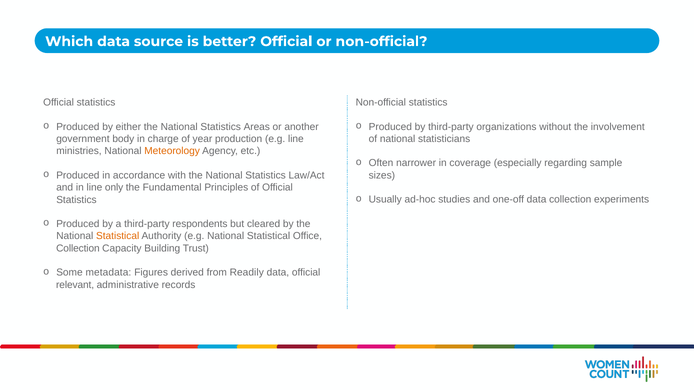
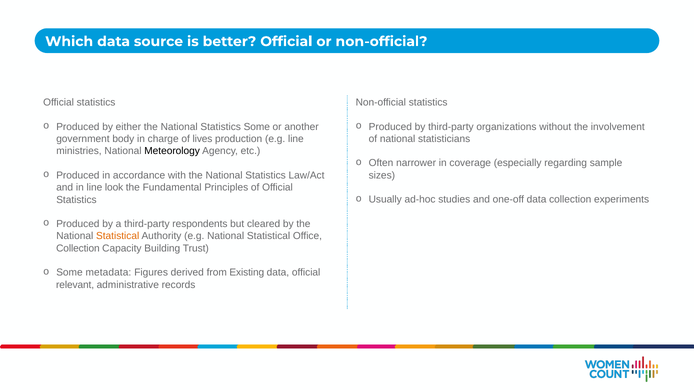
Statistics Areas: Areas -> Some
year: year -> lives
Meteorology colour: orange -> black
only: only -> look
Readily: Readily -> Existing
